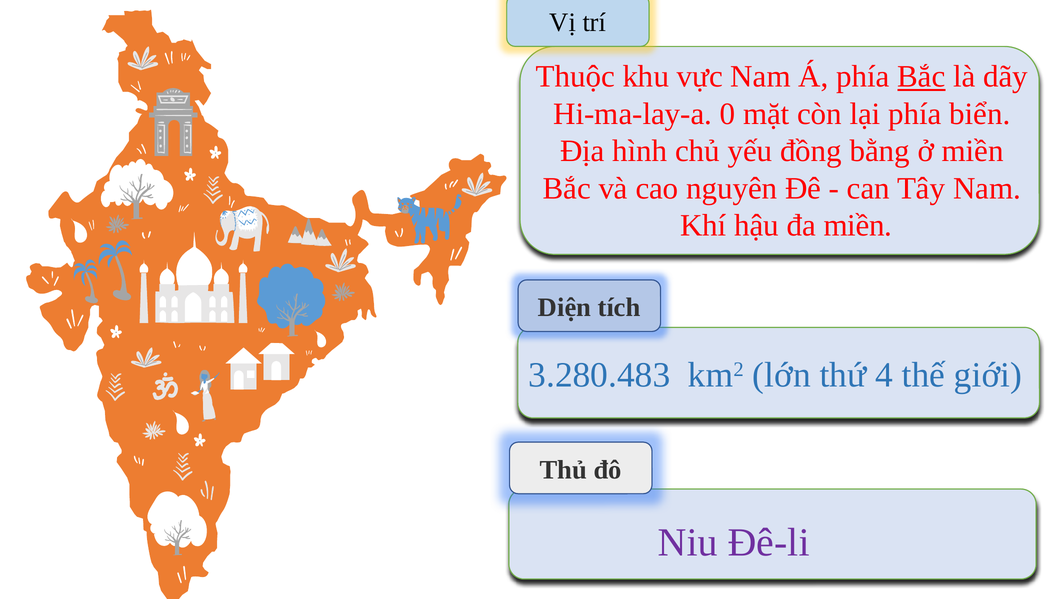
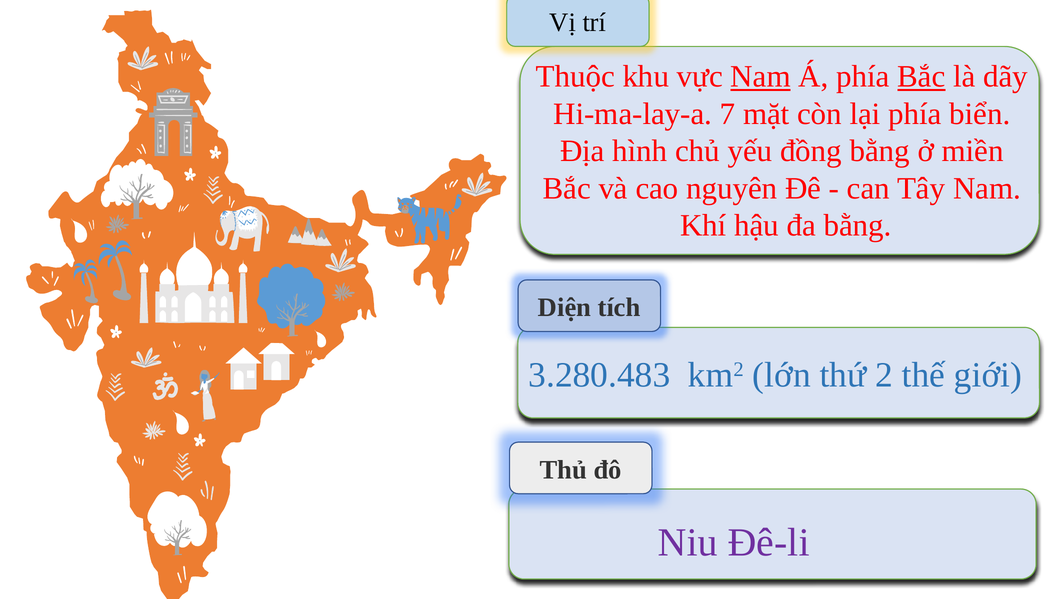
Nam at (761, 76) underline: none -> present
0: 0 -> 7
đa miền: miền -> bằng
4: 4 -> 2
